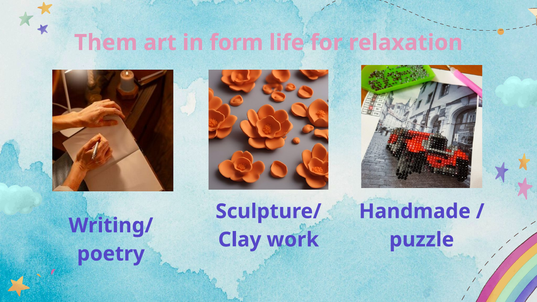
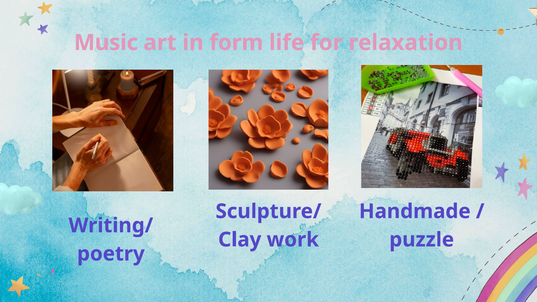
Them: Them -> Music
